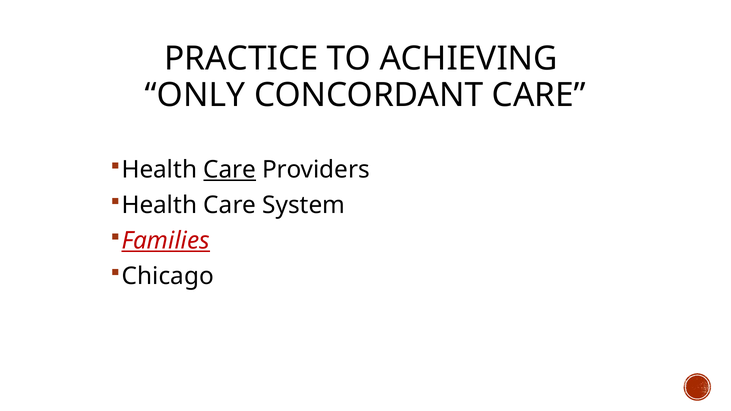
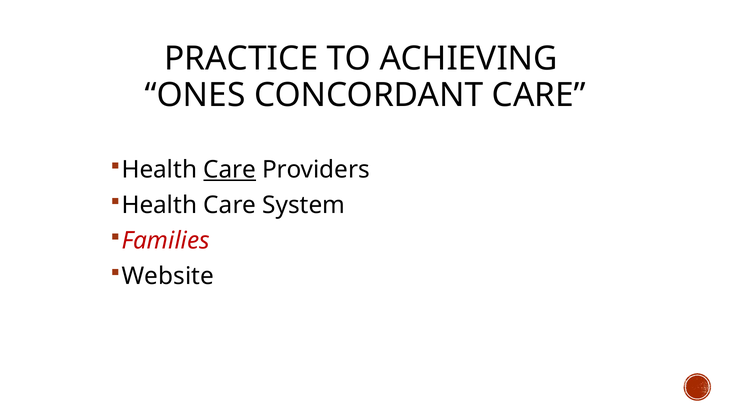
ONLY: ONLY -> ONES
Families underline: present -> none
Chicago: Chicago -> Website
